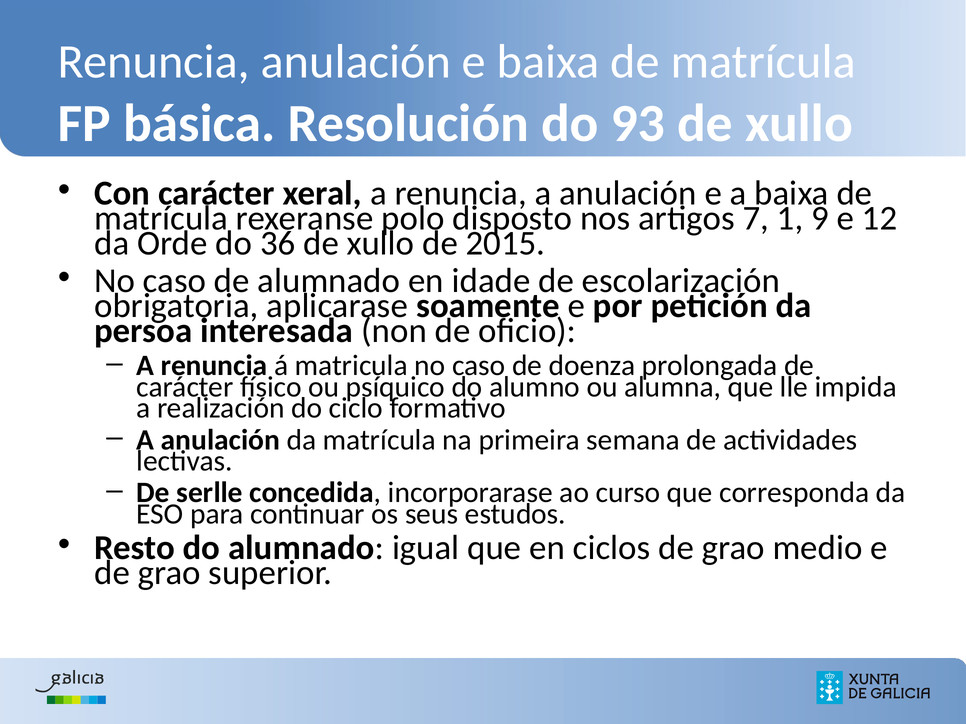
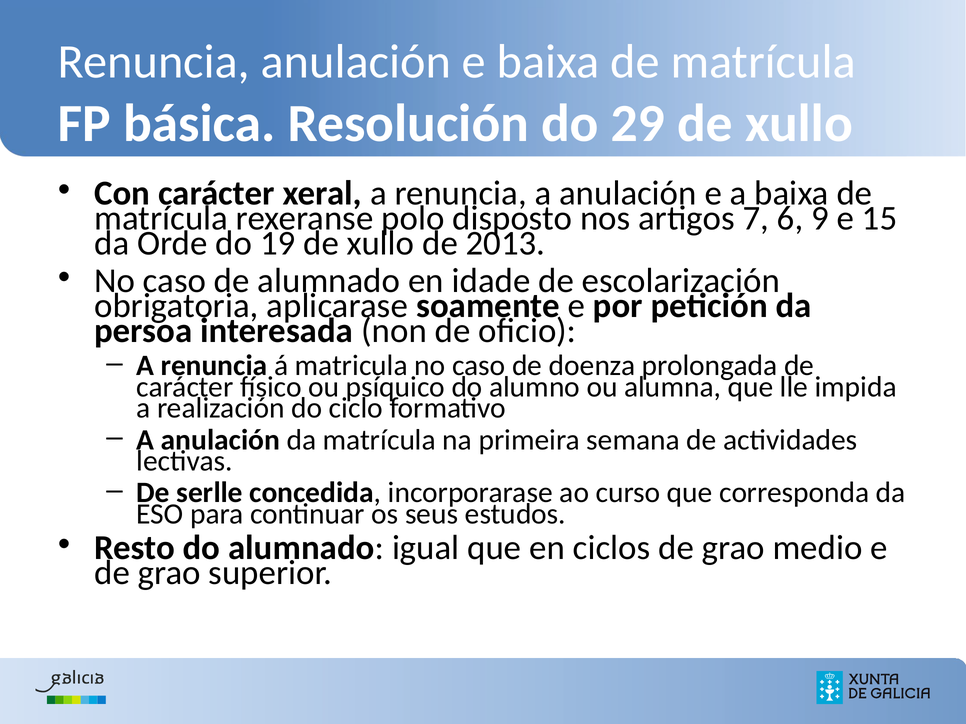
93: 93 -> 29
1: 1 -> 6
12: 12 -> 15
36: 36 -> 19
2015: 2015 -> 2013
